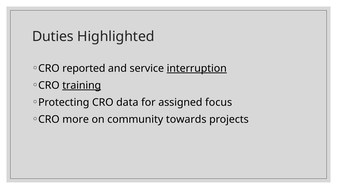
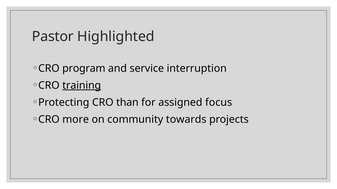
Duties: Duties -> Pastor
reported: reported -> program
interruption underline: present -> none
data: data -> than
